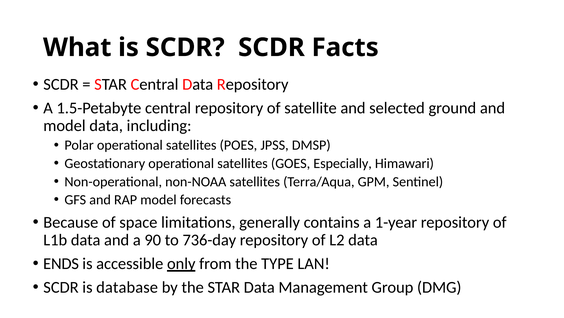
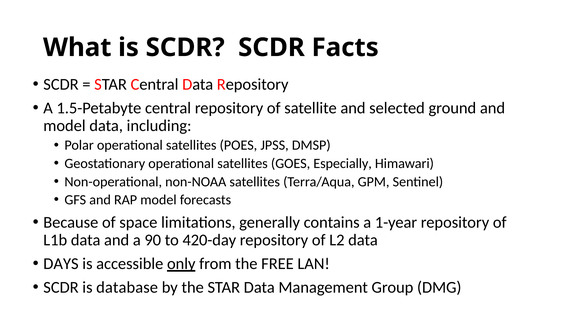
736-day: 736-day -> 420-day
ENDS: ENDS -> DAYS
TYPE: TYPE -> FREE
